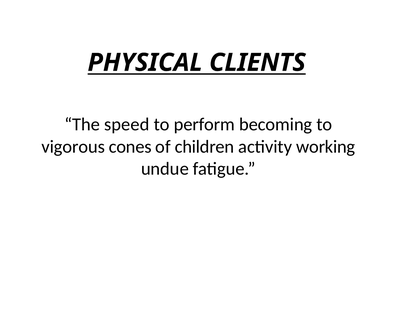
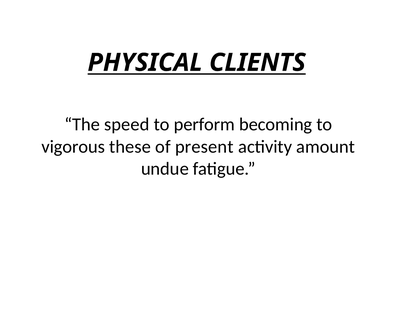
cones: cones -> these
children: children -> present
working: working -> amount
